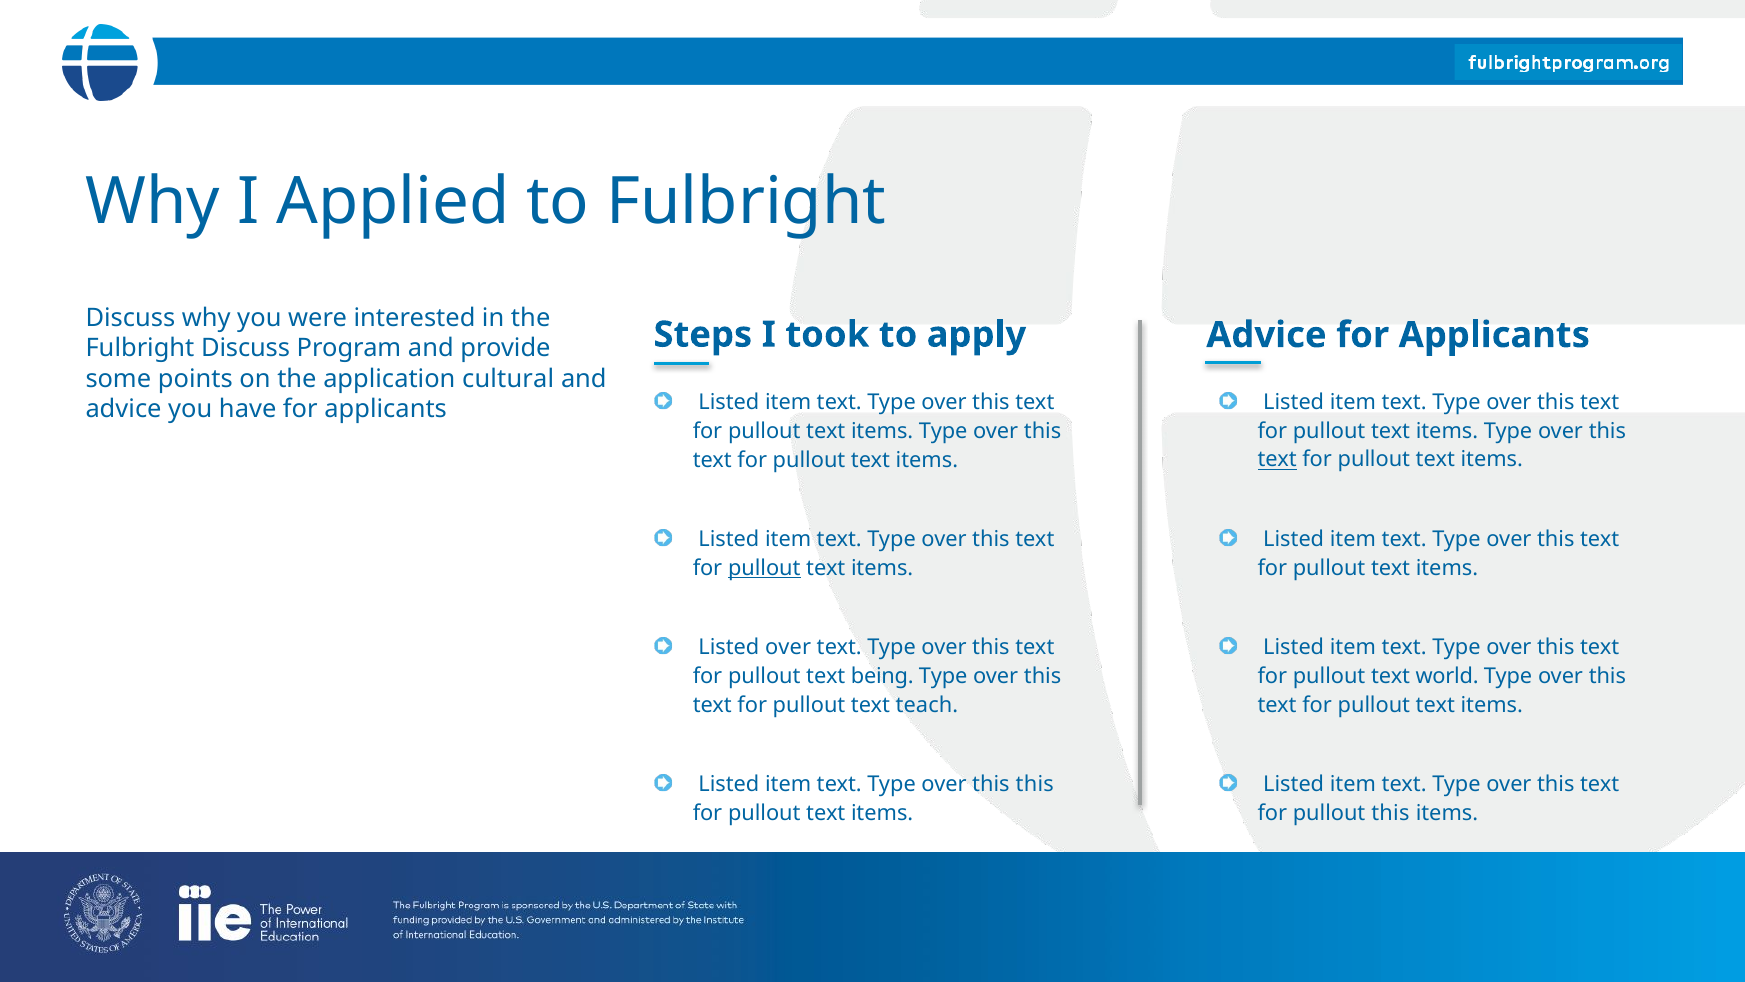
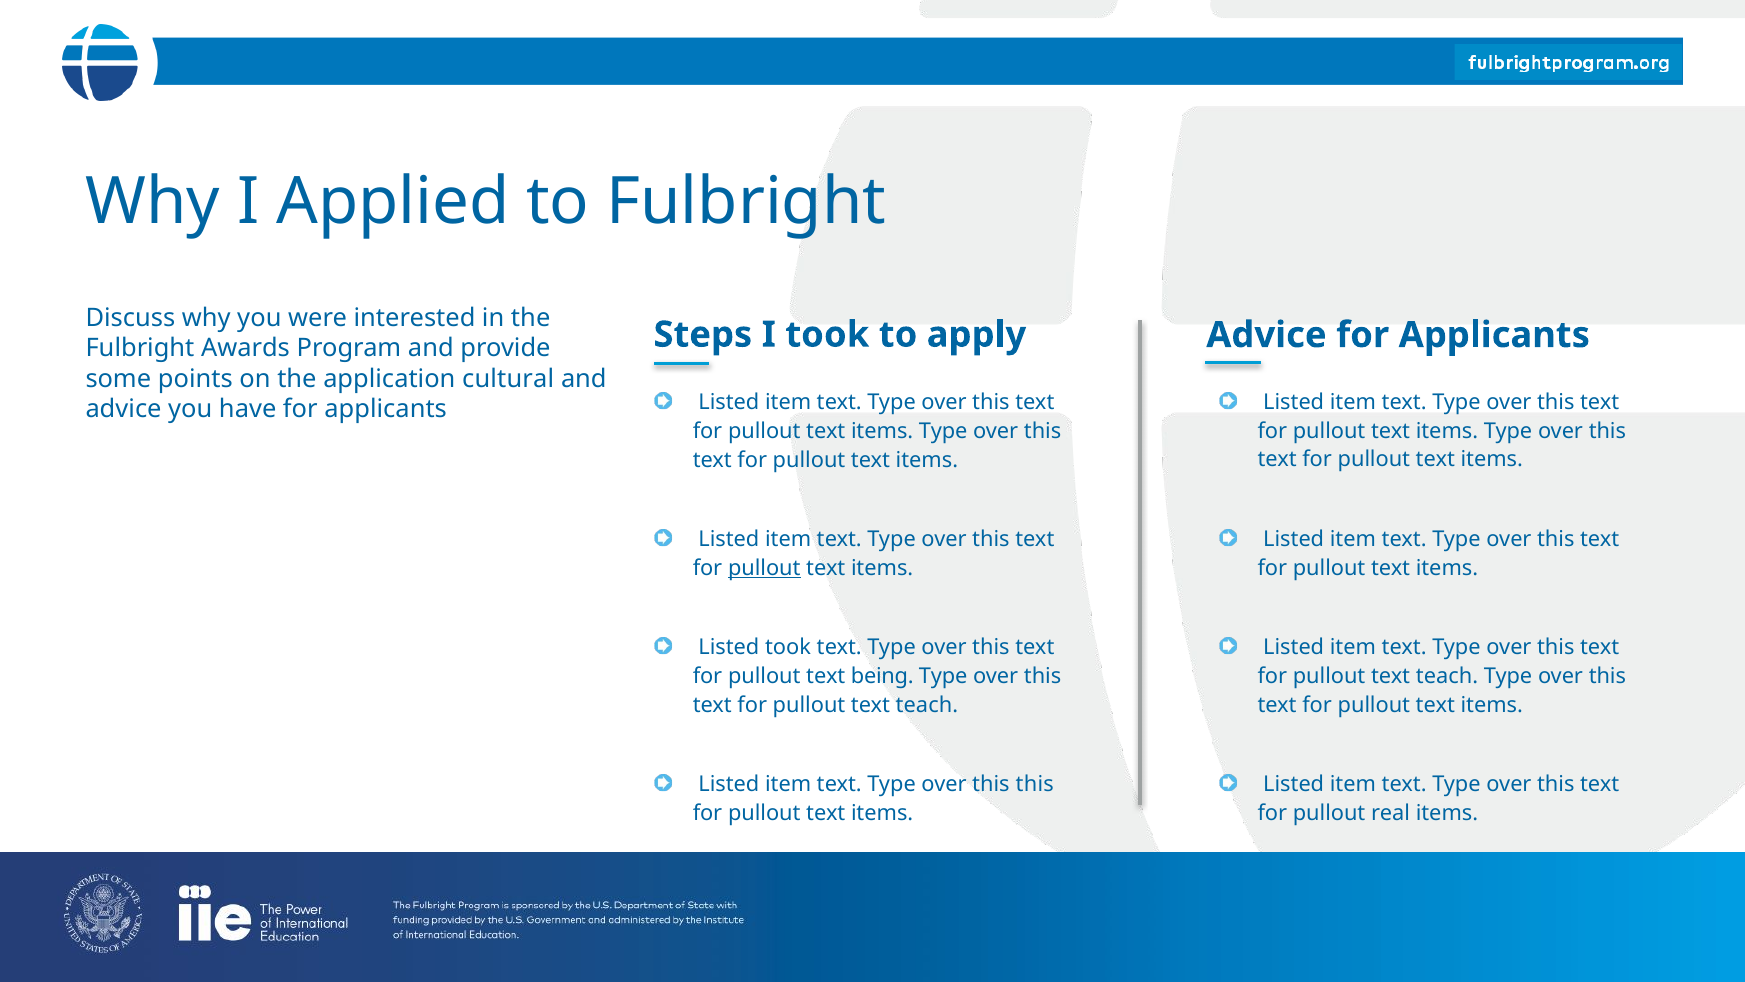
Fulbright Discuss: Discuss -> Awards
text at (1277, 460) underline: present -> none
Listed over: over -> took
world at (1447, 676): world -> teach
pullout this: this -> real
